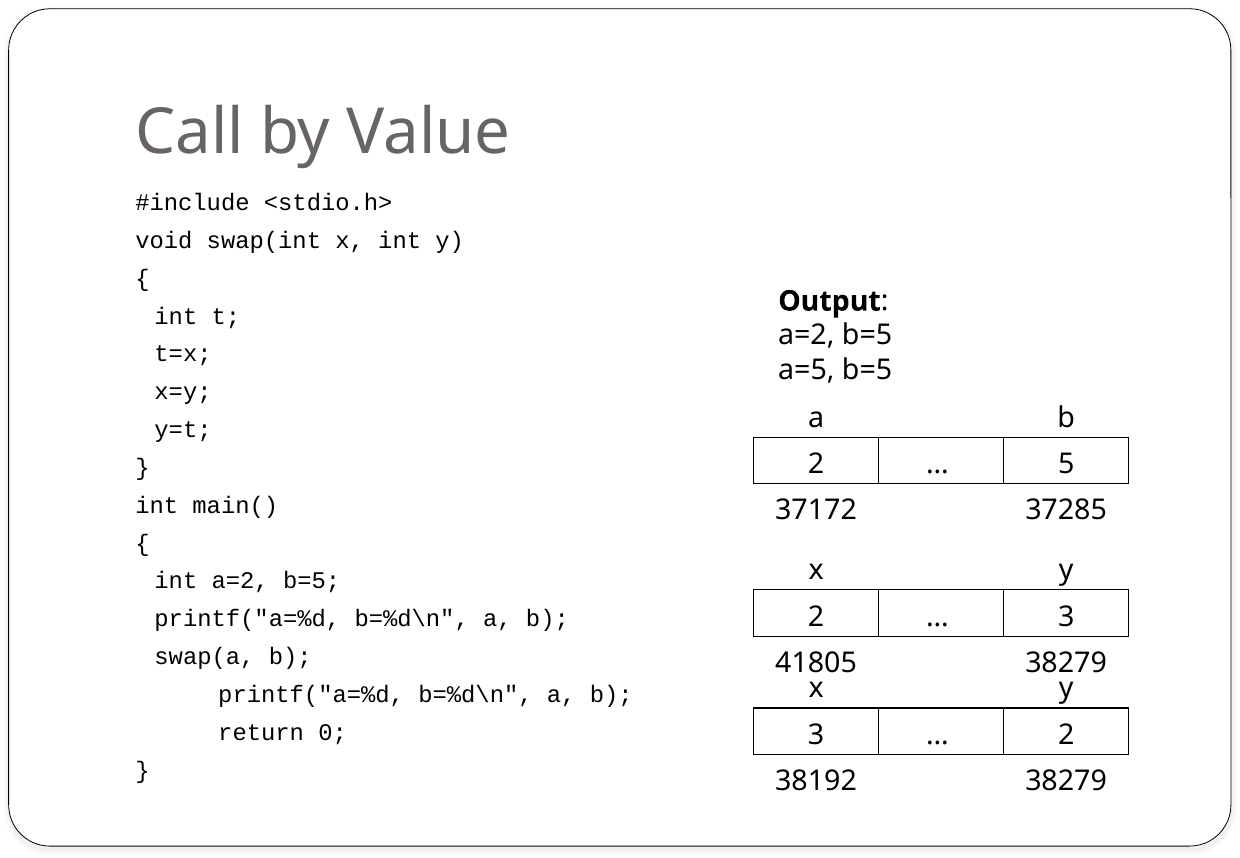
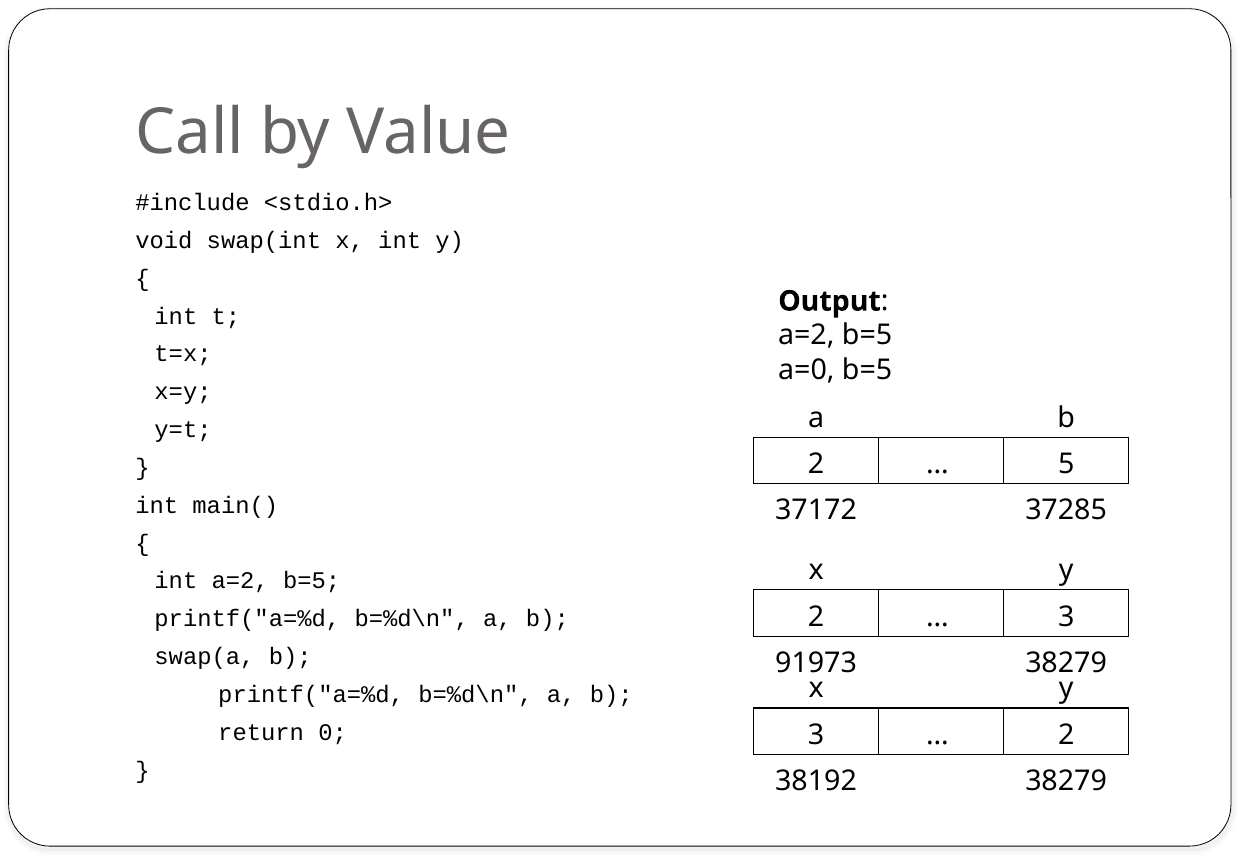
a=5: a=5 -> a=0
41805: 41805 -> 91973
